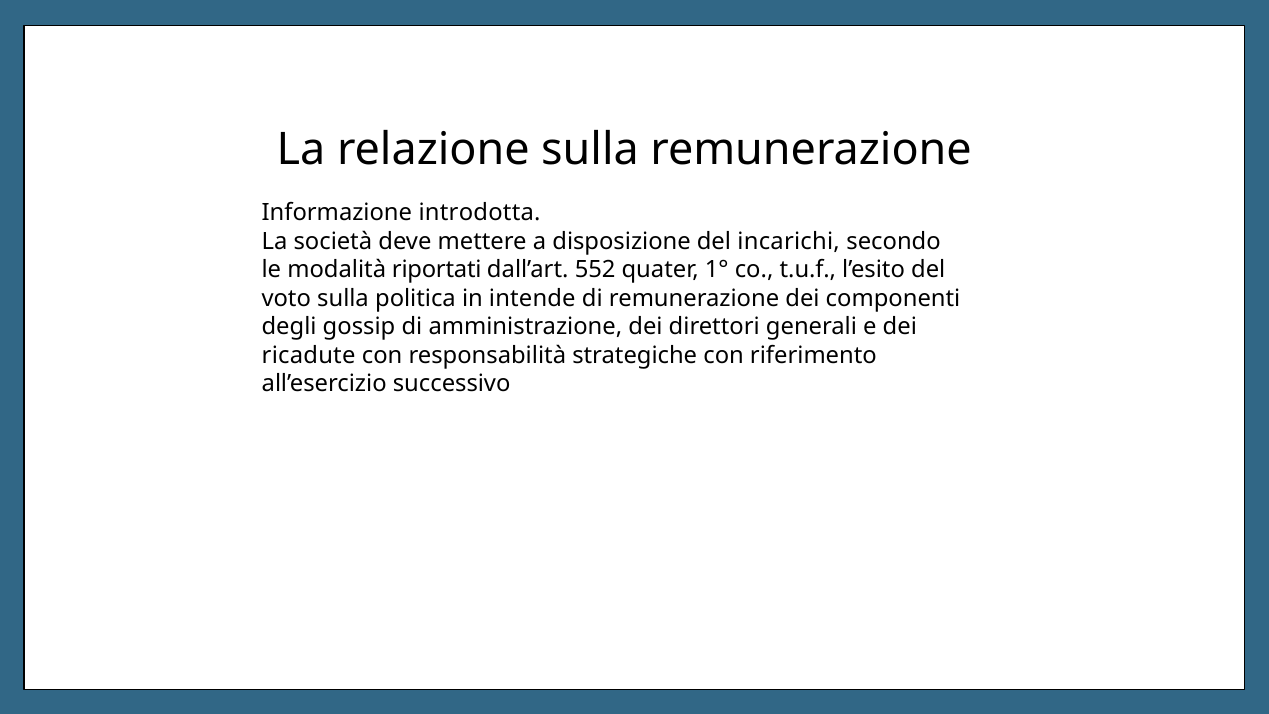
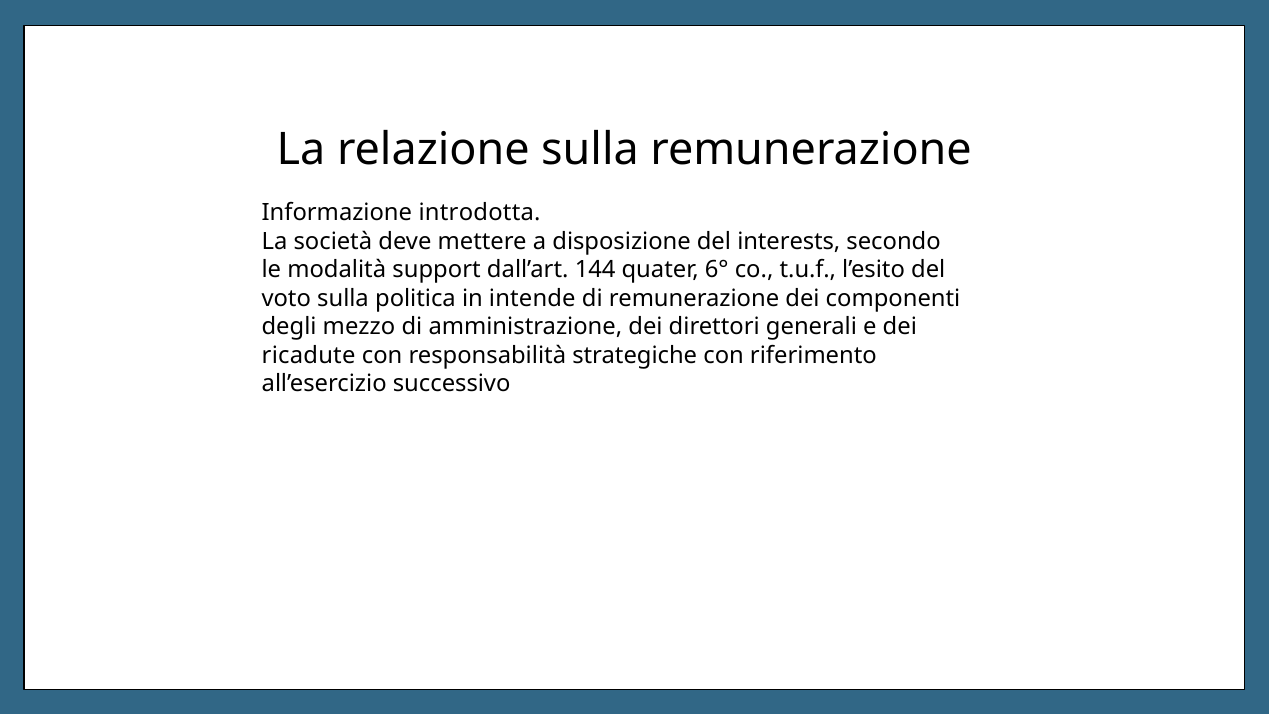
incarichi: incarichi -> interests
riportati: riportati -> support
552: 552 -> 144
1°: 1° -> 6°
gossip: gossip -> mezzo
